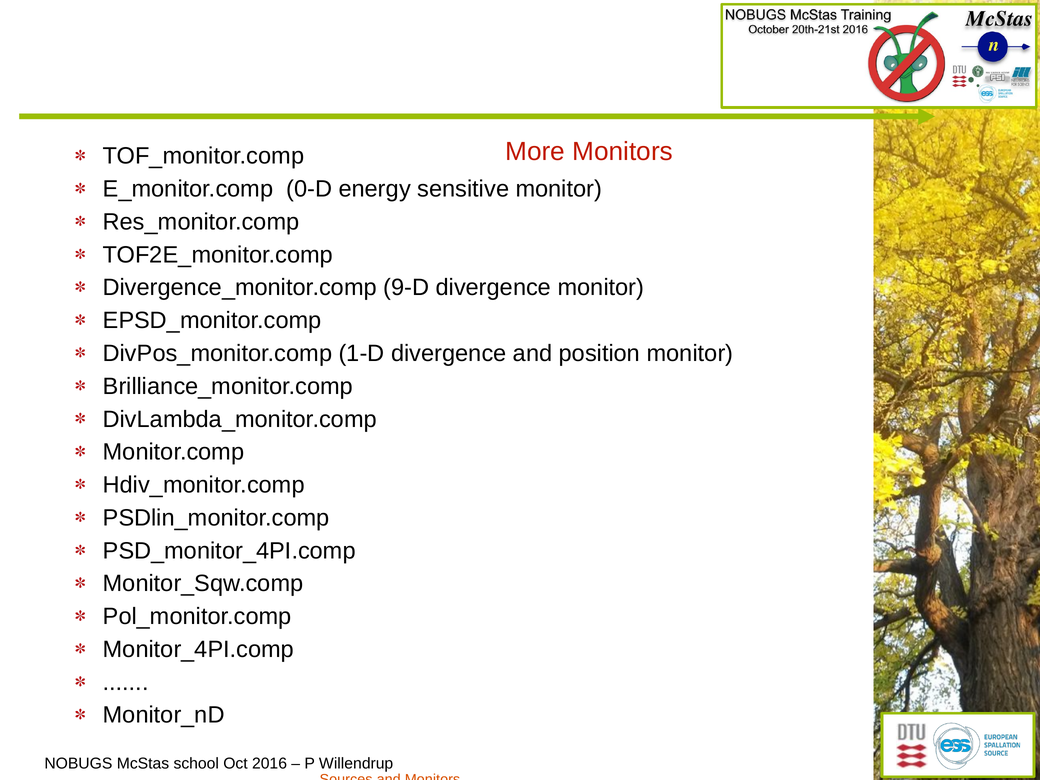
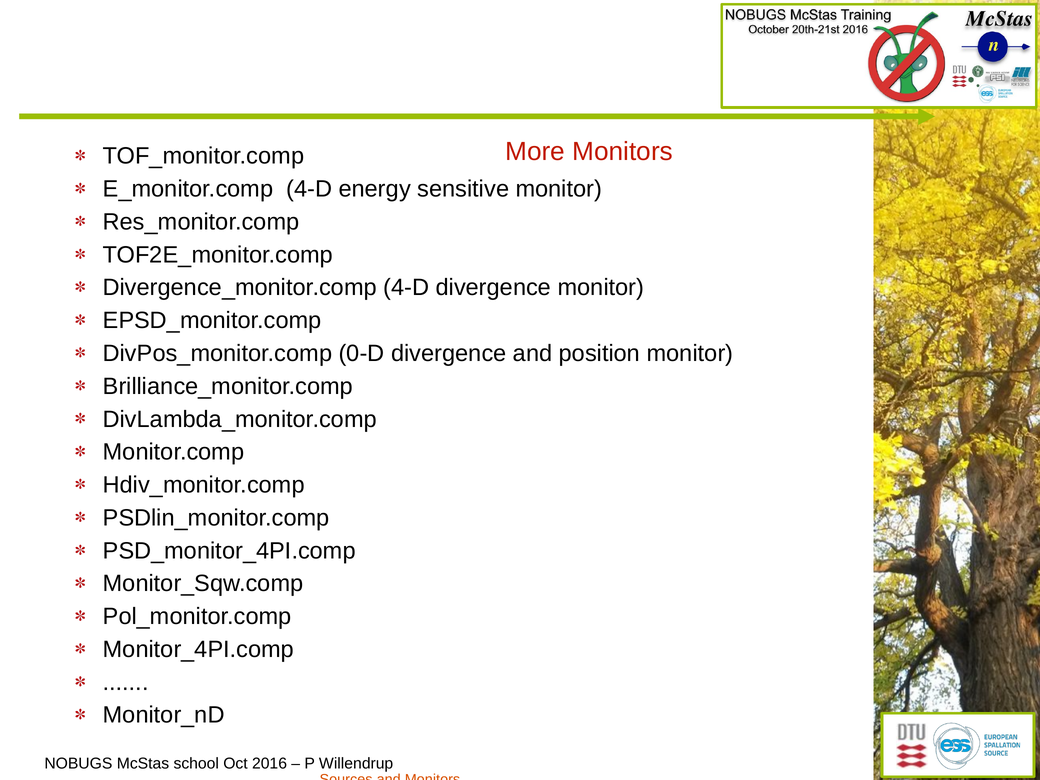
E_monitor.comp 0-D: 0-D -> 4-D
Divergence_monitor.comp 9-D: 9-D -> 4-D
1-D: 1-D -> 0-D
